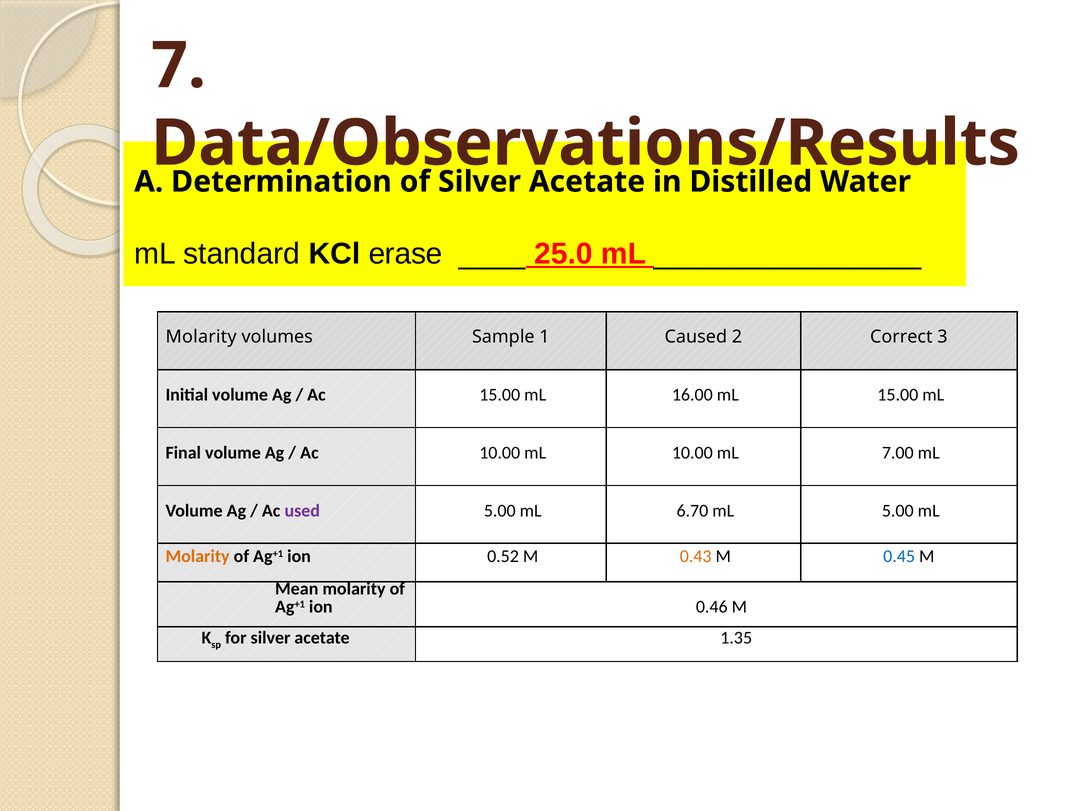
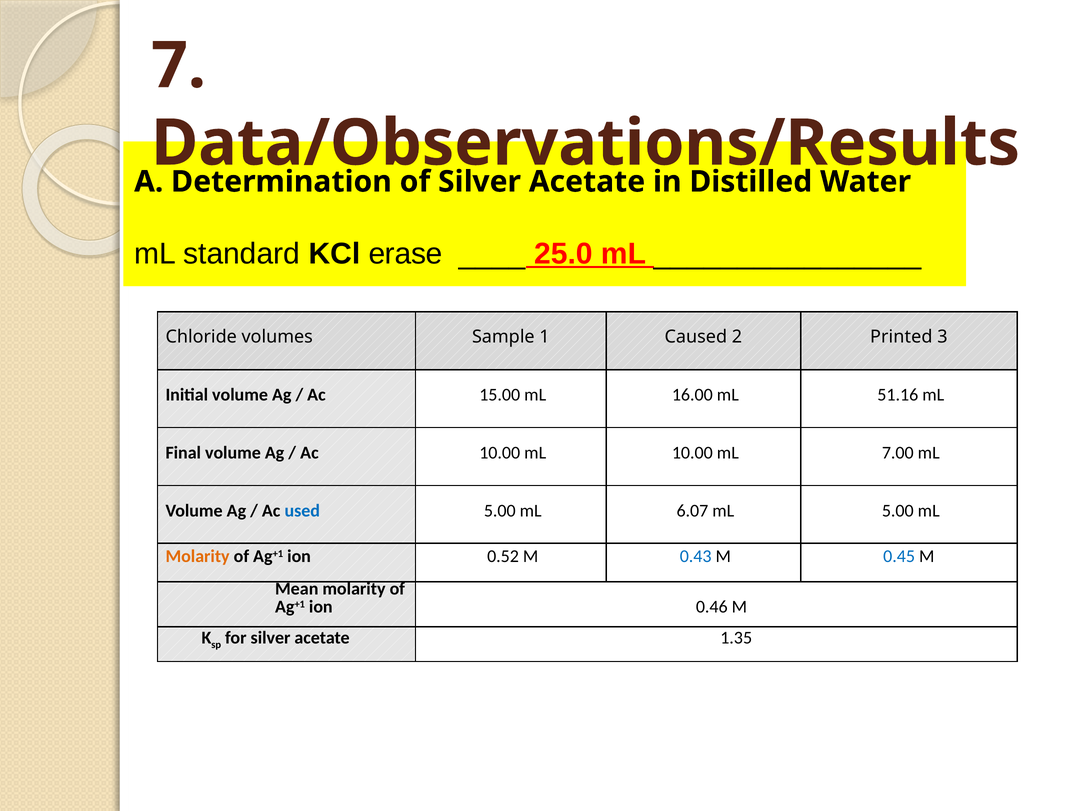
Molarity at (201, 337): Molarity -> Chloride
Correct: Correct -> Printed
mL 15.00: 15.00 -> 51.16
used colour: purple -> blue
6.70: 6.70 -> 6.07
0.43 colour: orange -> blue
